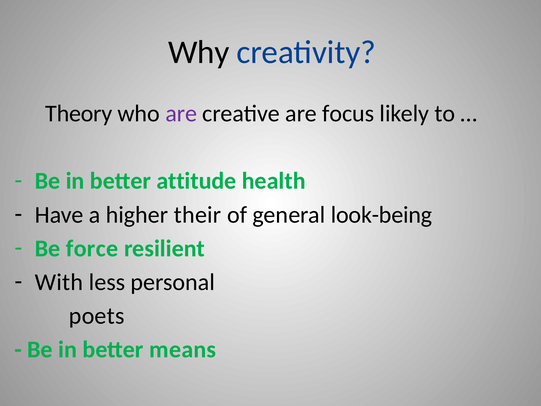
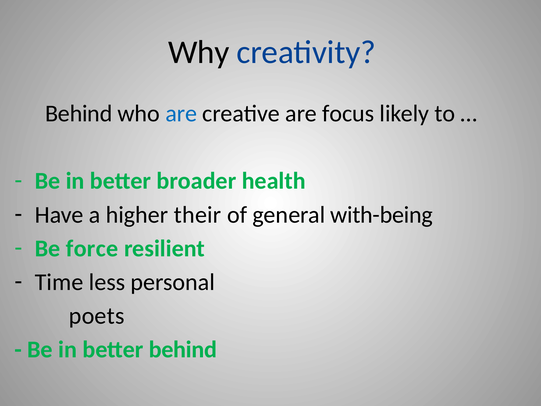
Theory at (79, 114): Theory -> Behind
are at (181, 114) colour: purple -> blue
attitude: attitude -> broader
look-being: look-being -> with-being
With: With -> Time
better means: means -> behind
